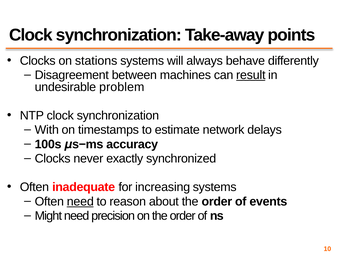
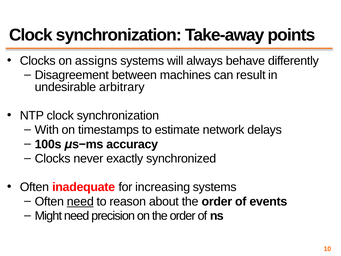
stations: stations -> assigns
result underline: present -> none
problem: problem -> arbitrary
